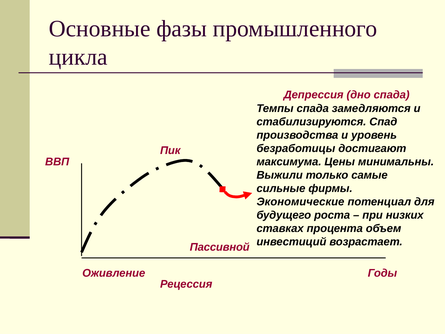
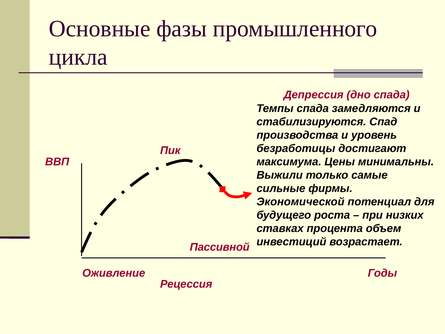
Экономические: Экономические -> Экономической
